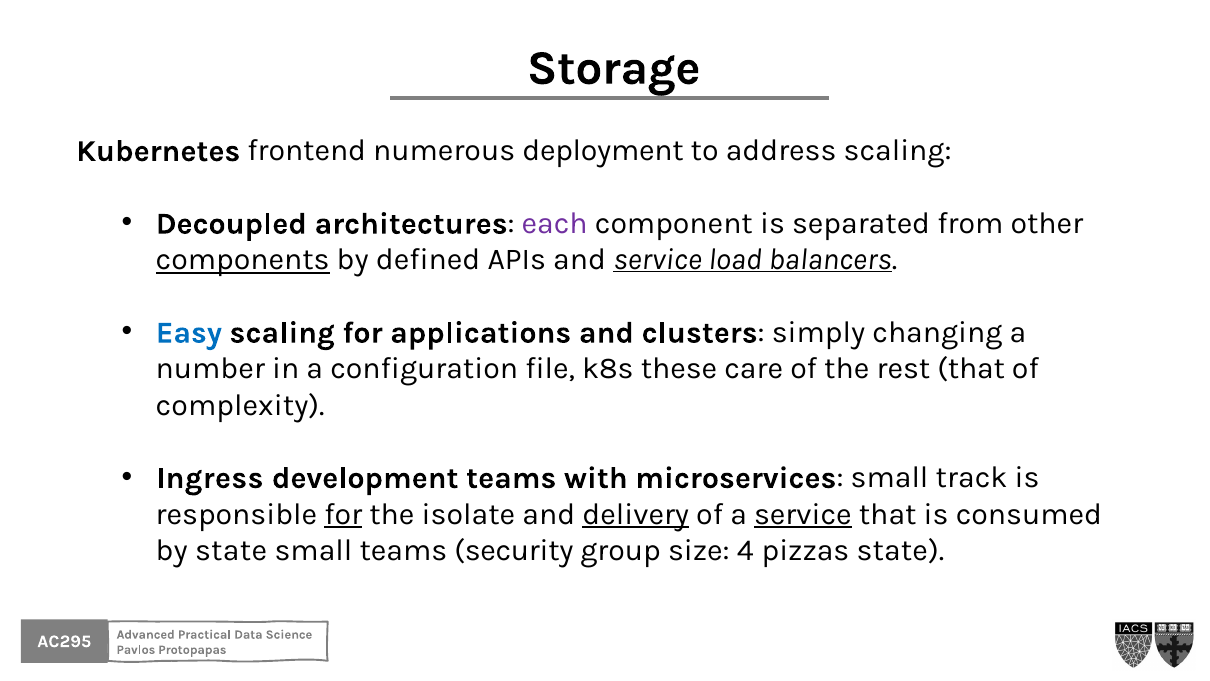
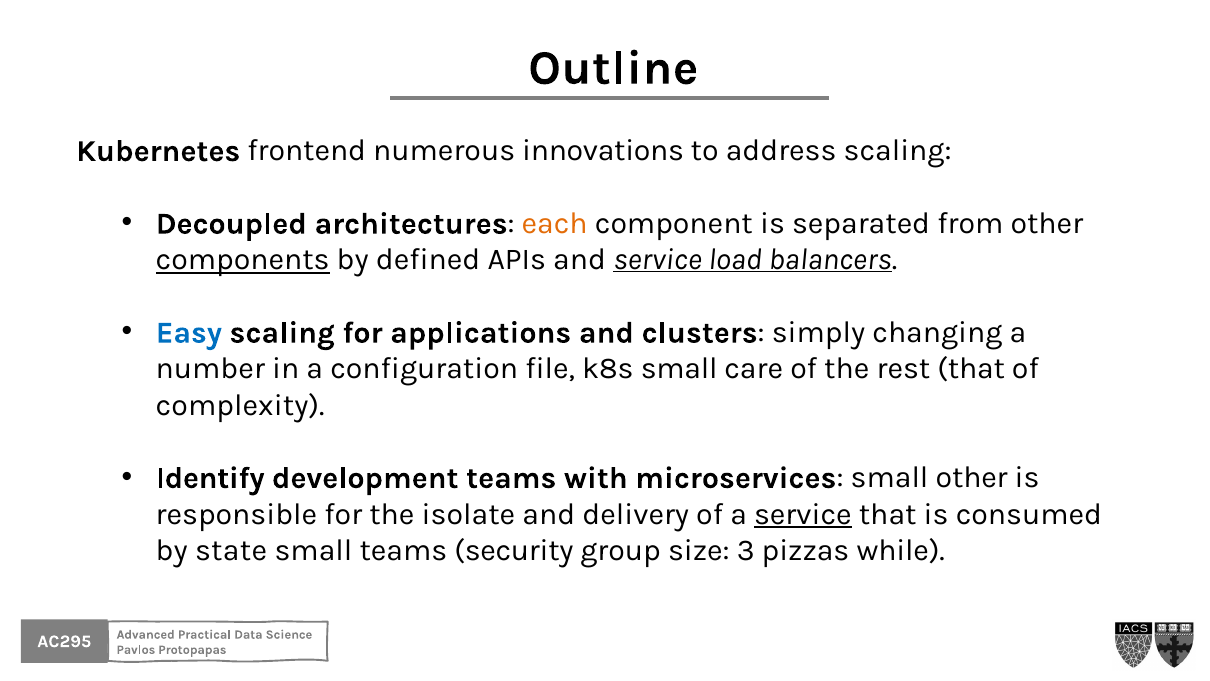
Storage: Storage -> Outline
deployment: deployment -> innovations
each colour: purple -> orange
k8s these: these -> small
Ingress: Ingress -> Identify
small track: track -> other
for at (343, 514) underline: present -> none
delivery underline: present -> none
4: 4 -> 3
pizzas state: state -> while
